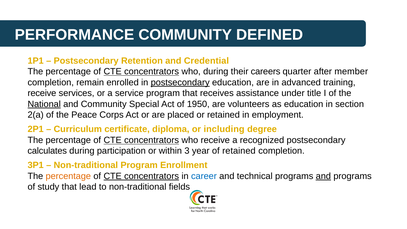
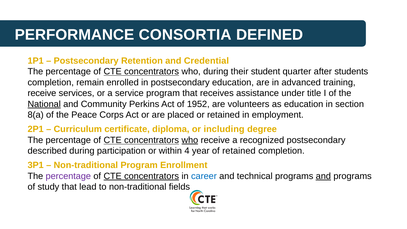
PERFORMANCE COMMUNITY: COMMUNITY -> CONSORTIA
careers: careers -> student
member: member -> students
postsecondary at (180, 82) underline: present -> none
Special: Special -> Perkins
1950: 1950 -> 1952
2(a: 2(a -> 8(a
who at (190, 140) underline: none -> present
calculates: calculates -> described
3: 3 -> 4
percentage at (68, 176) colour: orange -> purple
